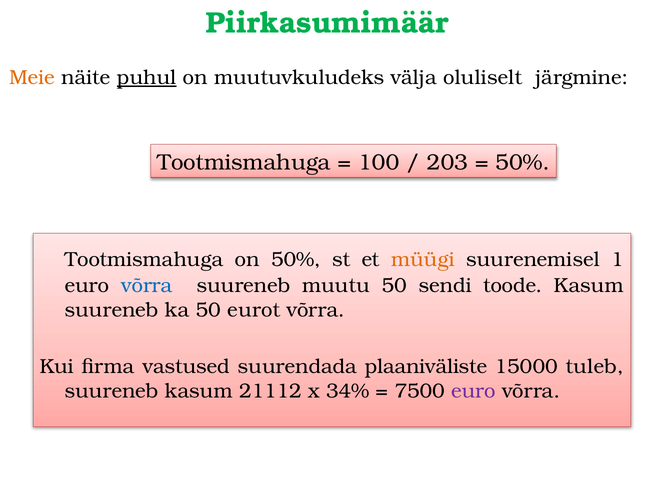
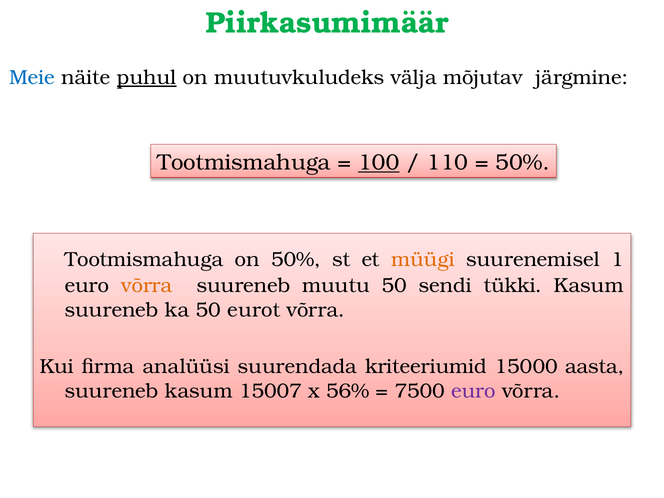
Meie colour: orange -> blue
oluliselt: oluliselt -> mõjutav
100 underline: none -> present
203: 203 -> 110
võrra at (147, 286) colour: blue -> orange
toode: toode -> tükki
vastused: vastused -> analüüsi
plaaniväliste: plaaniväliste -> kriteeriumid
tuleb: tuleb -> aasta
21112: 21112 -> 15007
34%: 34% -> 56%
